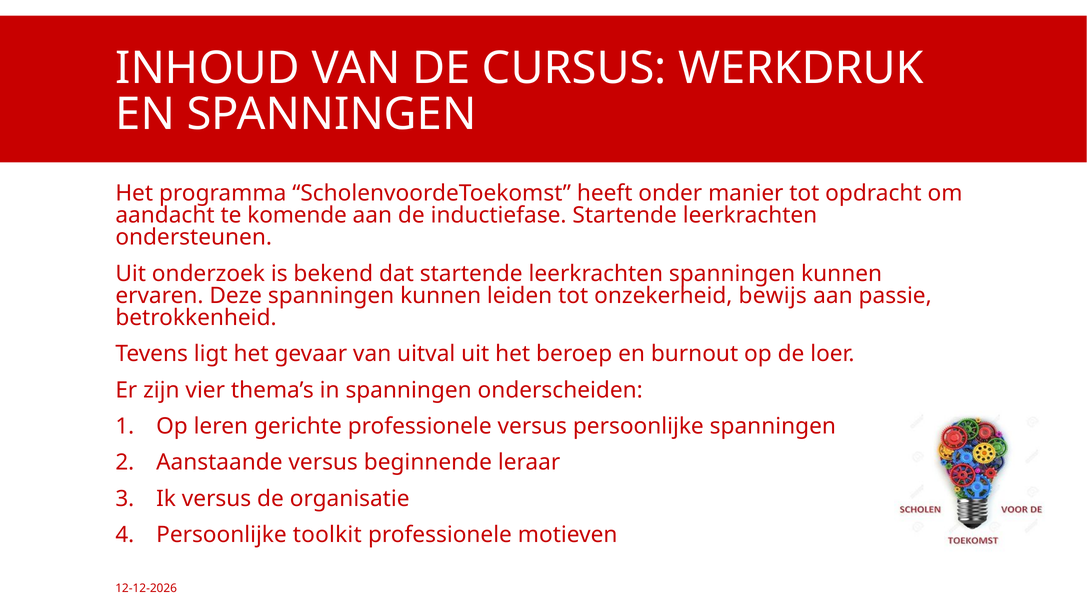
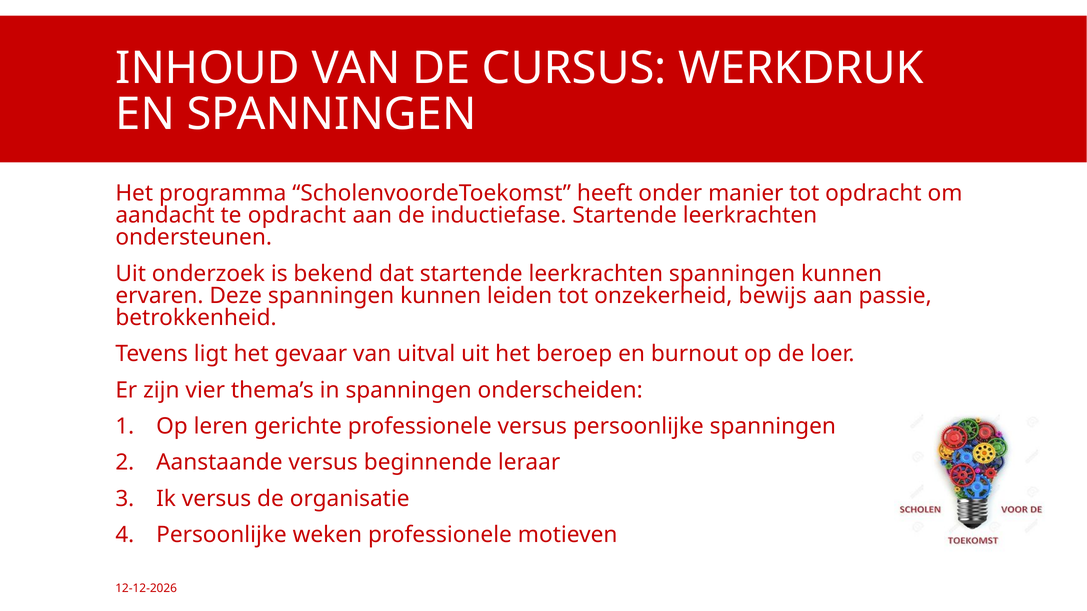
te komende: komende -> opdracht
toolkit: toolkit -> weken
